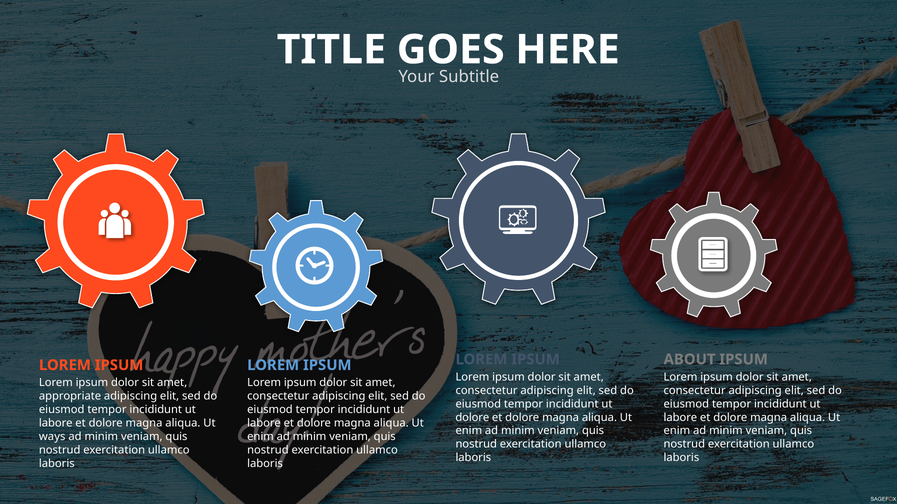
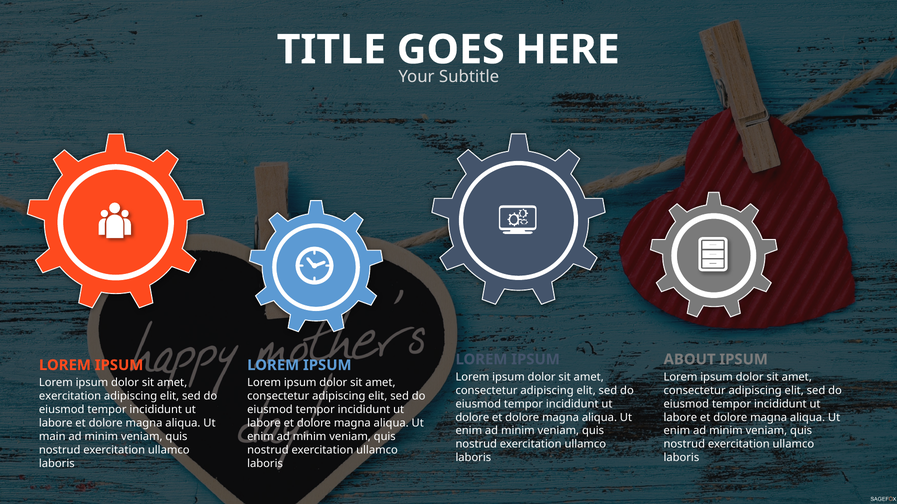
appropriate at (70, 397): appropriate -> exercitation
ways: ways -> main
